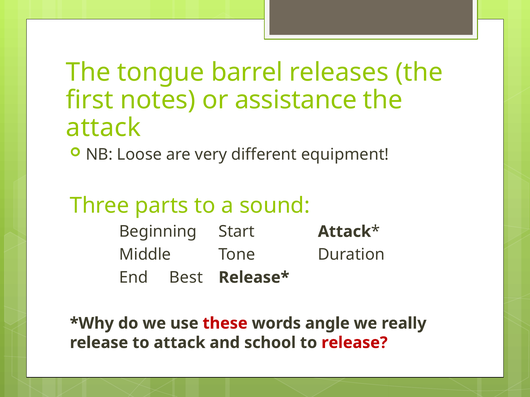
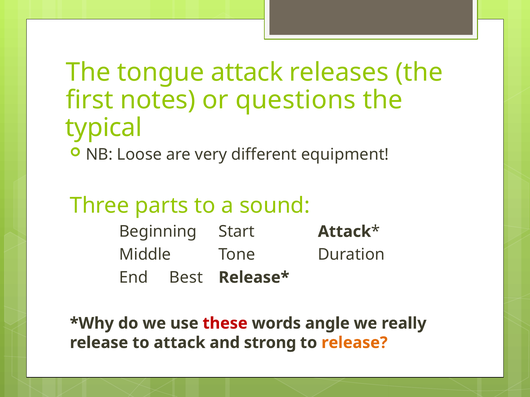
tongue barrel: barrel -> attack
assistance: assistance -> questions
attack at (103, 128): attack -> typical
school: school -> strong
release at (354, 343) colour: red -> orange
